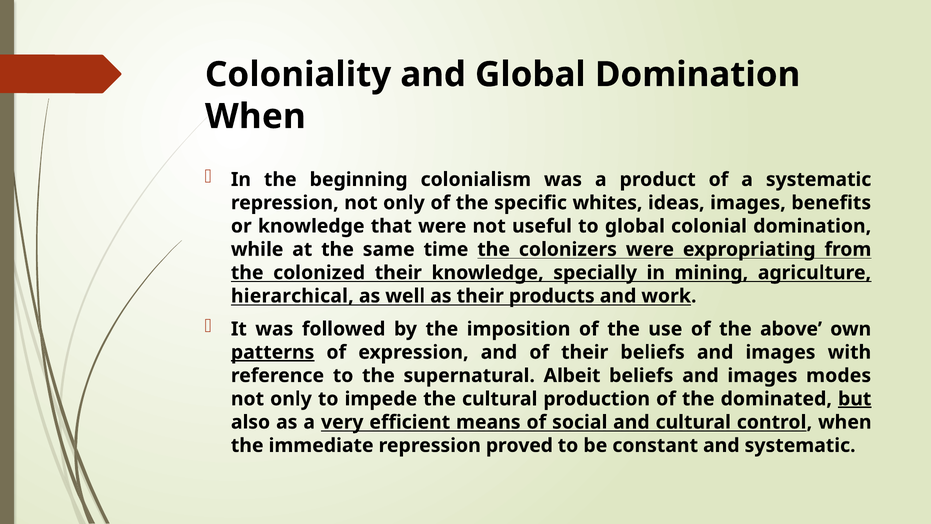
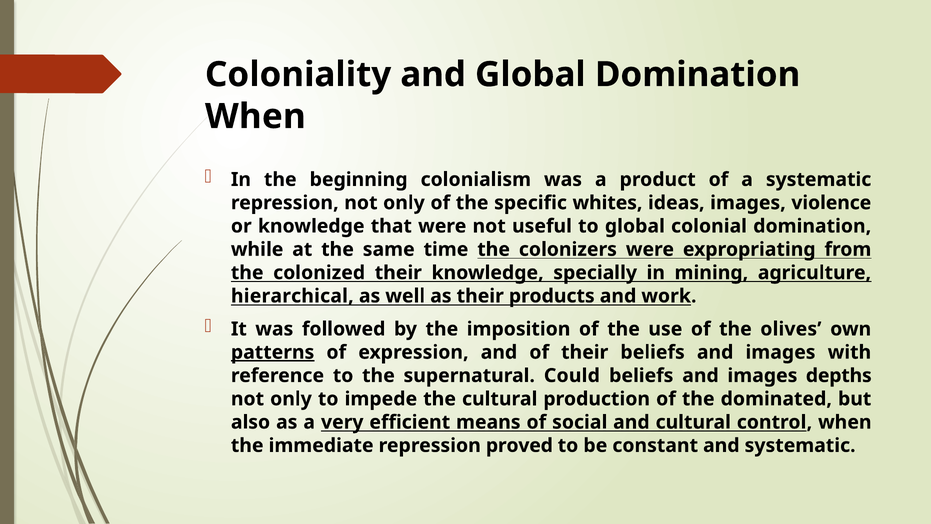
benefits: benefits -> violence
above: above -> olives
Albeit: Albeit -> Could
modes: modes -> depths
but underline: present -> none
